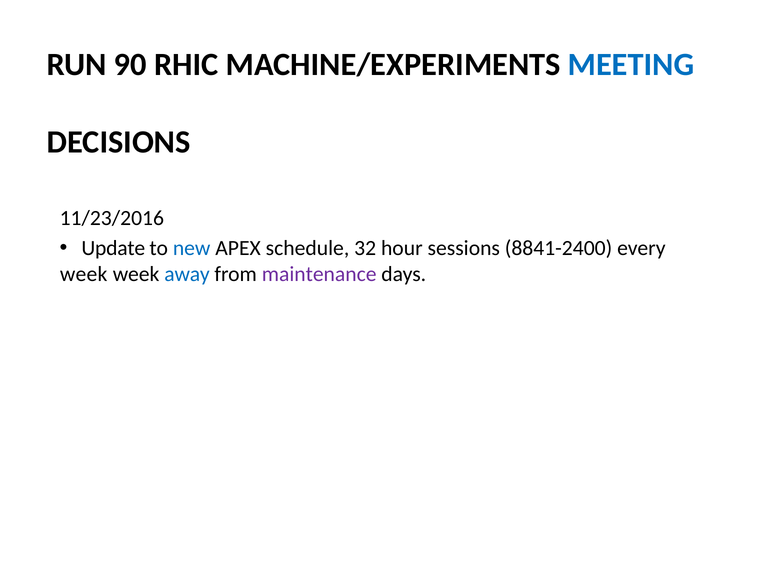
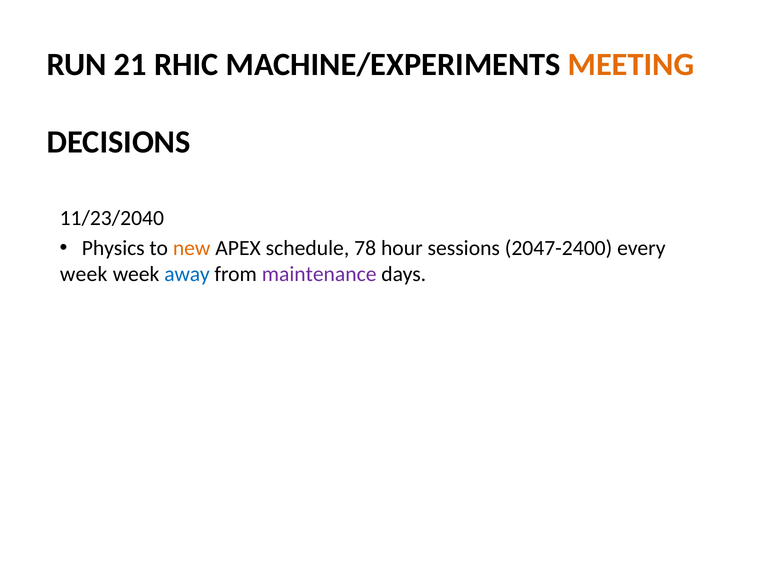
90: 90 -> 21
MEETING colour: blue -> orange
11/23/2016: 11/23/2016 -> 11/23/2040
Update: Update -> Physics
new colour: blue -> orange
32: 32 -> 78
8841-2400: 8841-2400 -> 2047-2400
